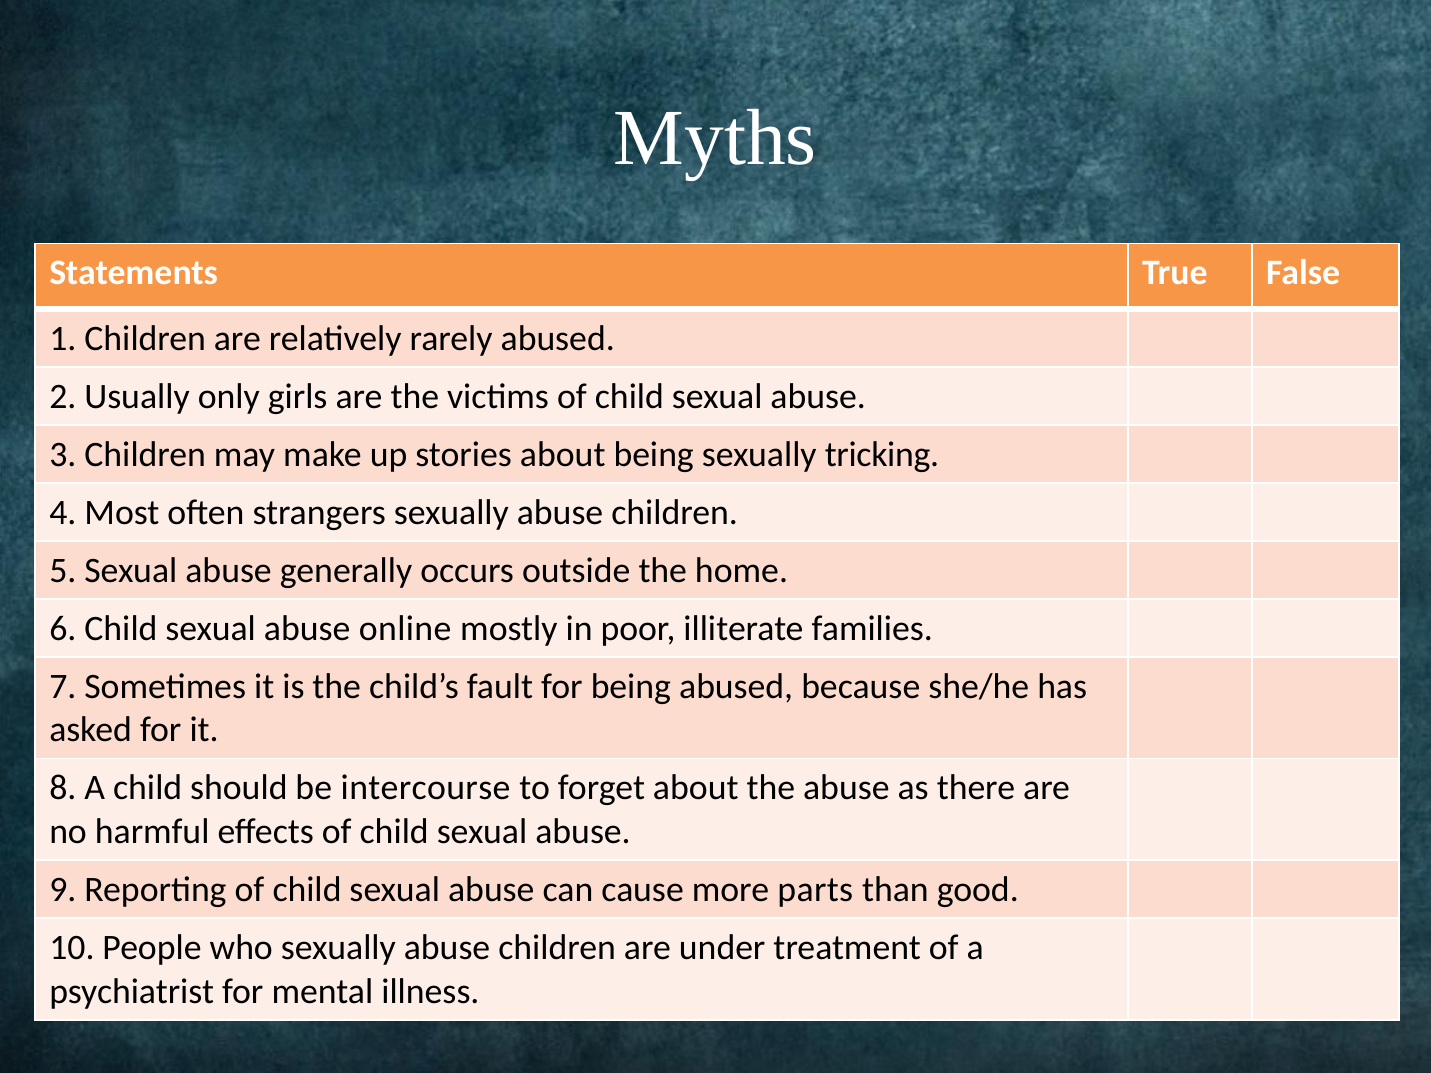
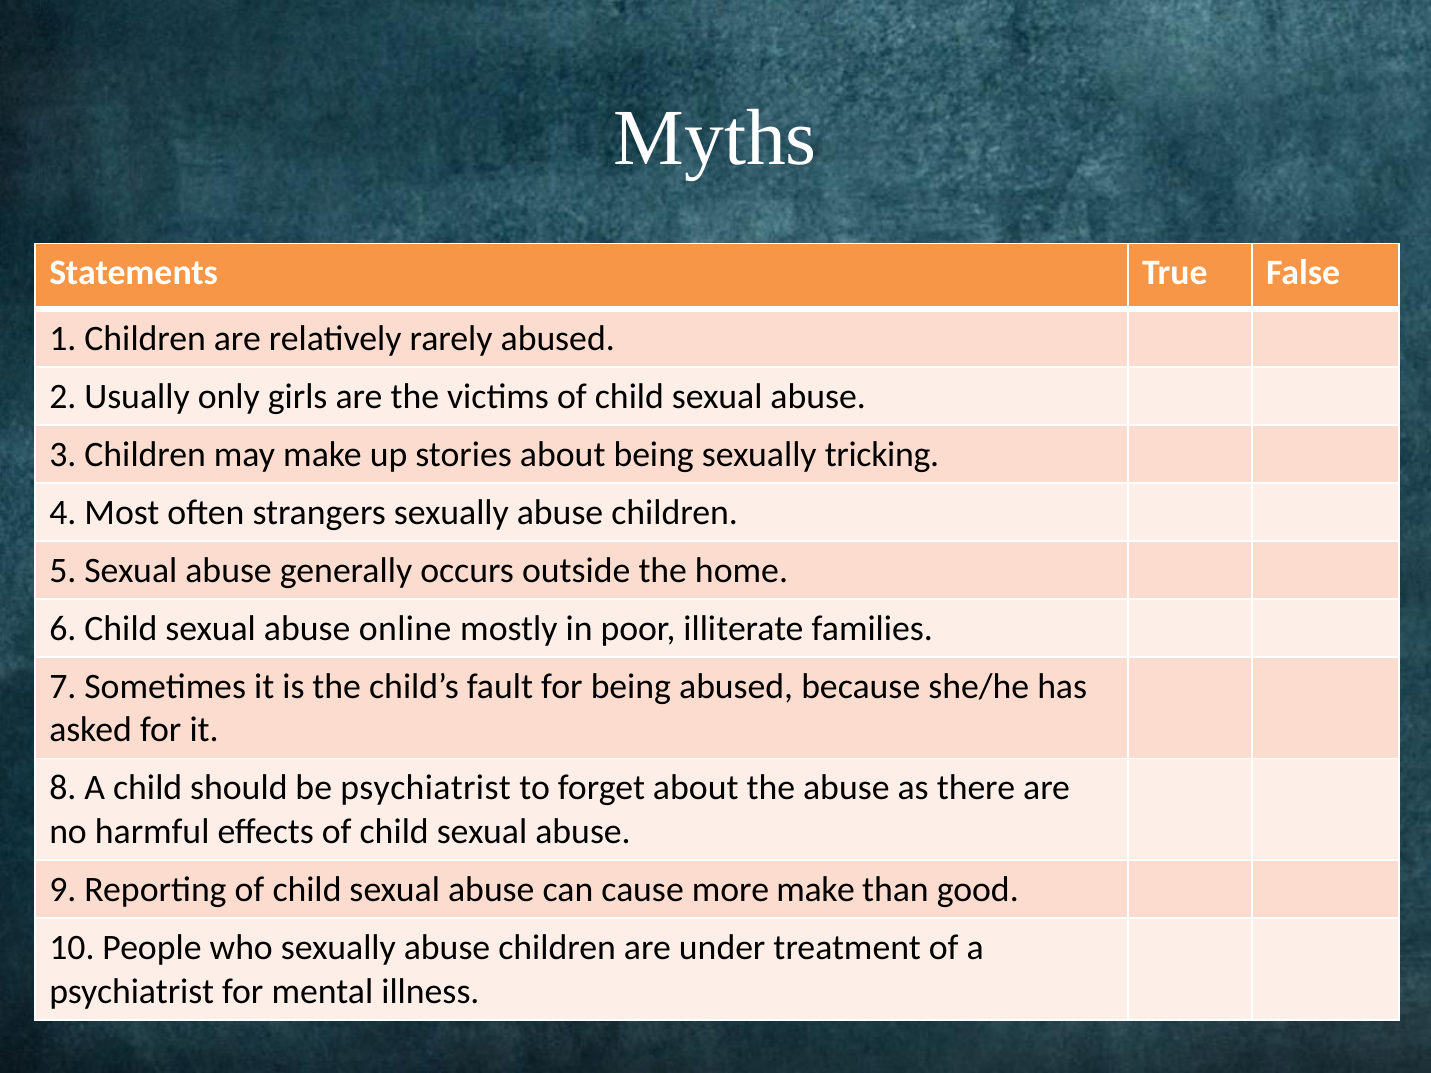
be intercourse: intercourse -> psychiatrist
more parts: parts -> make
